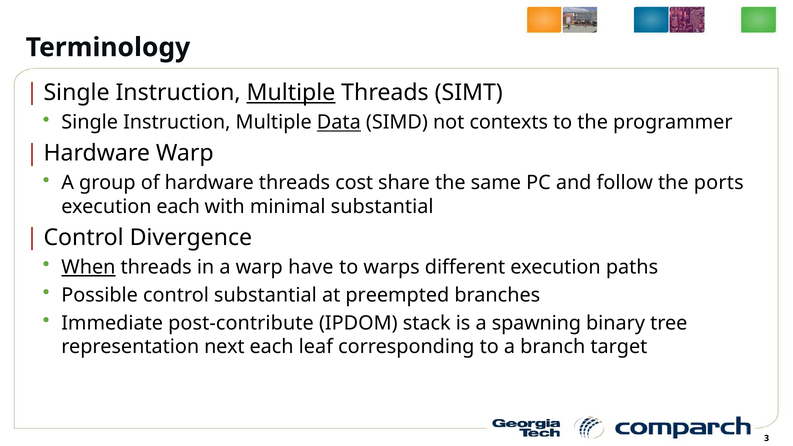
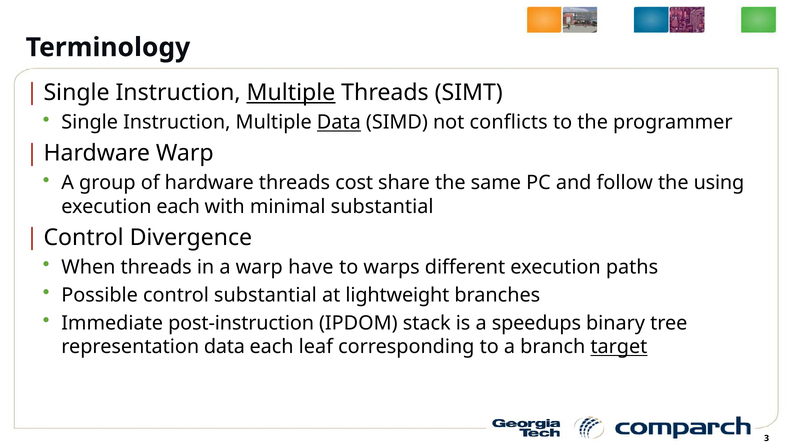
contexts: contexts -> conflicts
ports: ports -> using
When underline: present -> none
preempted: preempted -> lightweight
post-contribute: post-contribute -> post-instruction
spawning: spawning -> speedups
representation next: next -> data
target underline: none -> present
